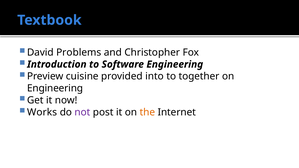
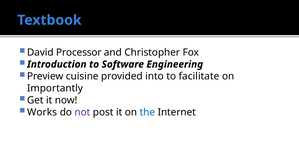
Problems: Problems -> Processor
together: together -> facilitate
Engineering at (55, 88): Engineering -> Importantly
the colour: orange -> blue
